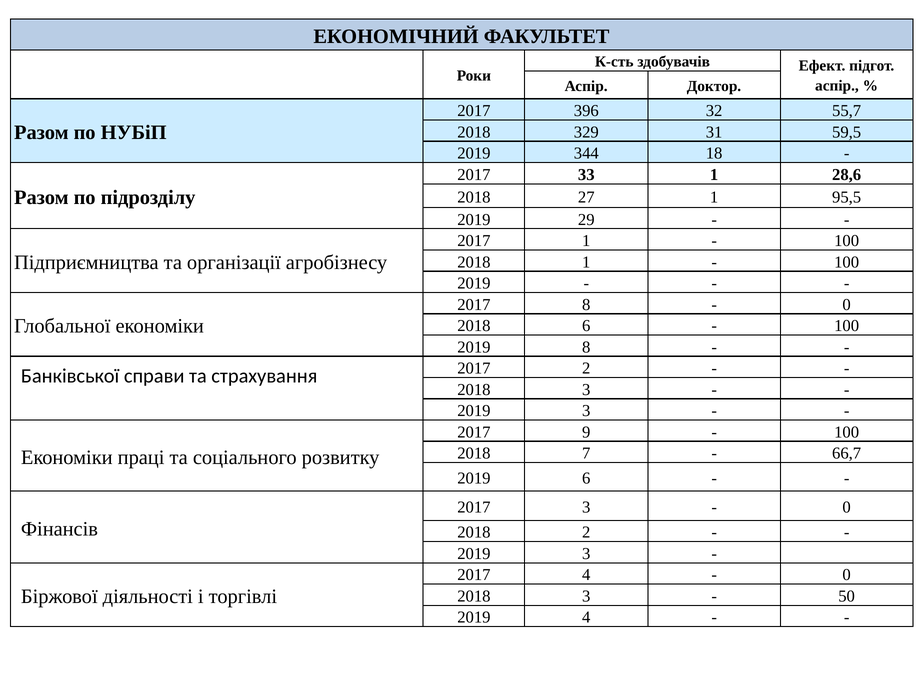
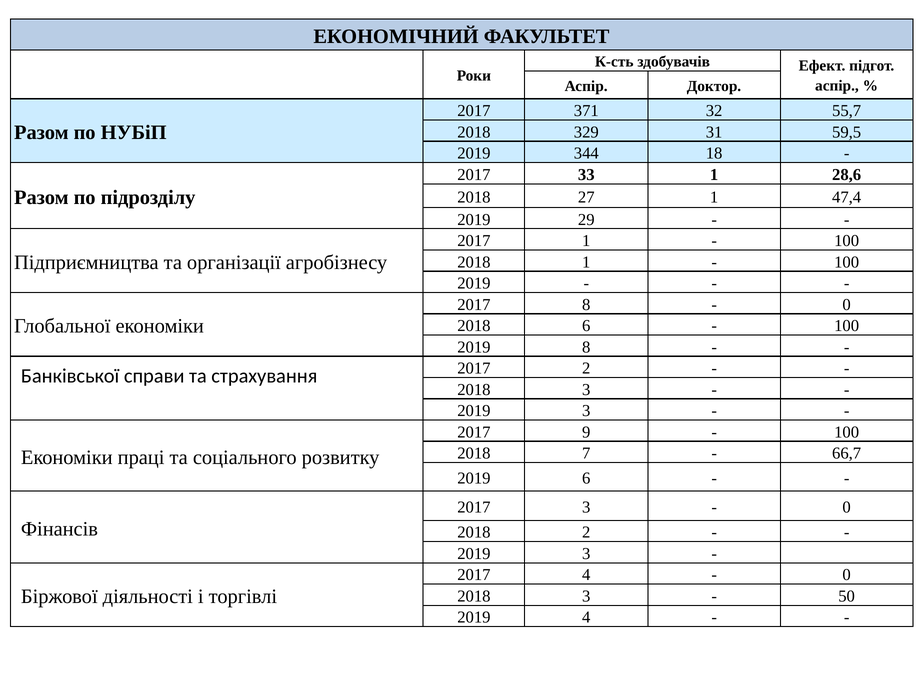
396: 396 -> 371
95,5: 95,5 -> 47,4
